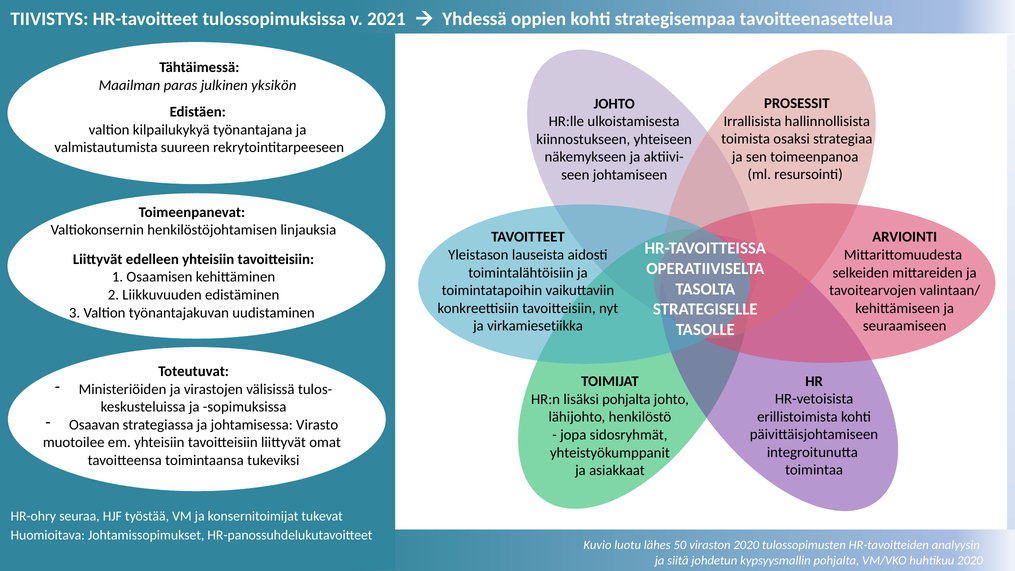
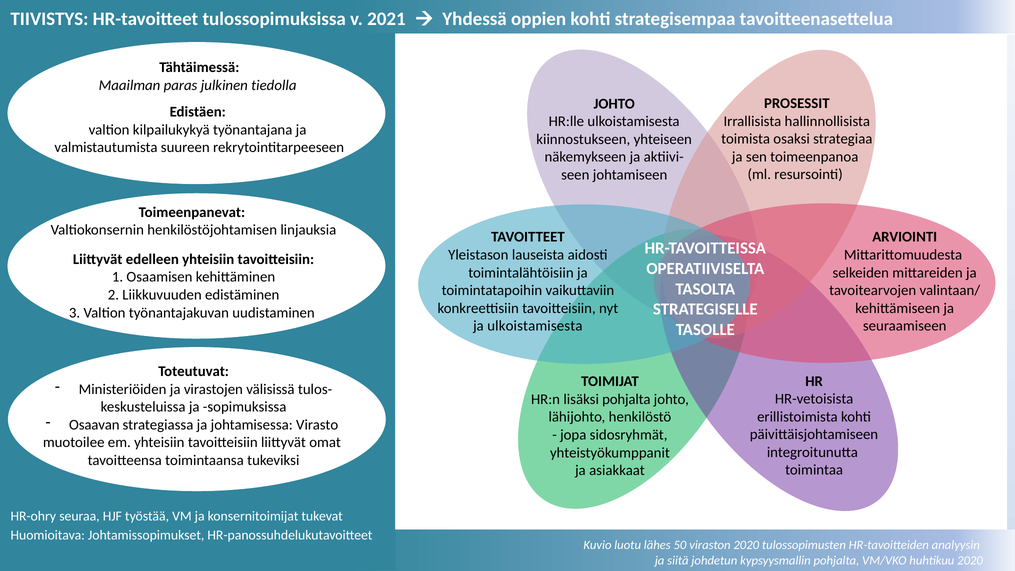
yksikön: yksikön -> tiedolla
ja virkamiesetiikka: virkamiesetiikka -> ulkoistamisesta
